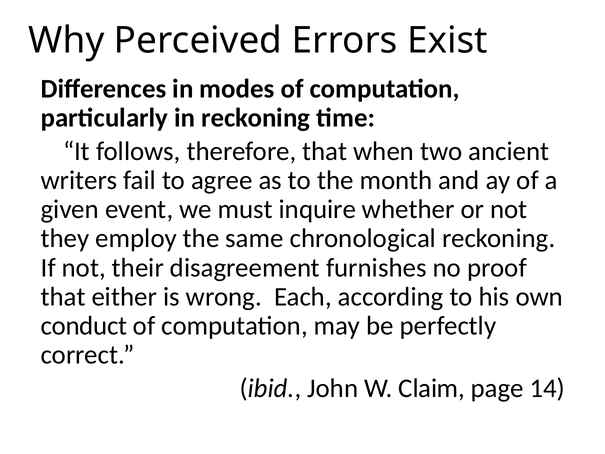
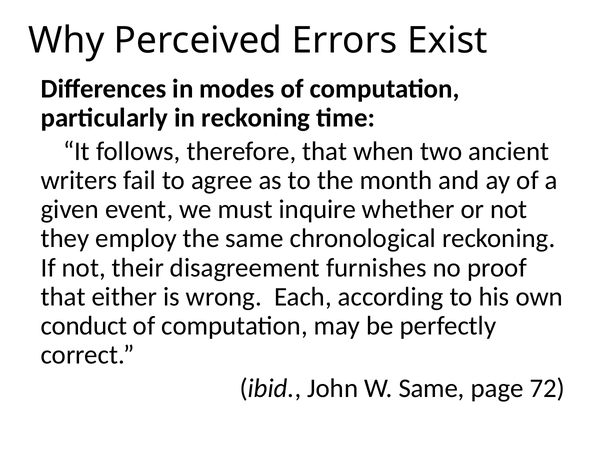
W Claim: Claim -> Same
14: 14 -> 72
